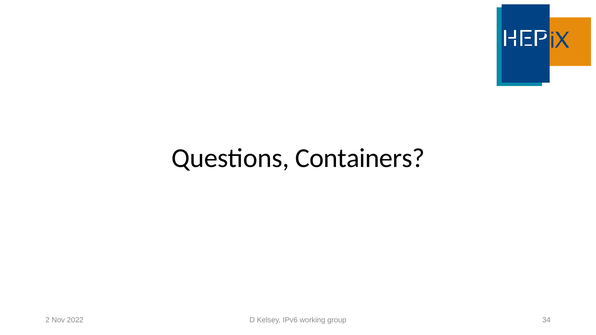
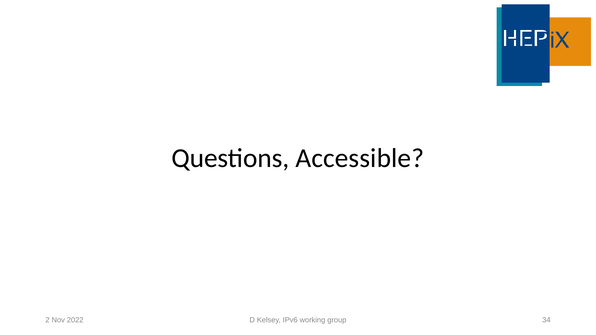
Containers: Containers -> Accessible
